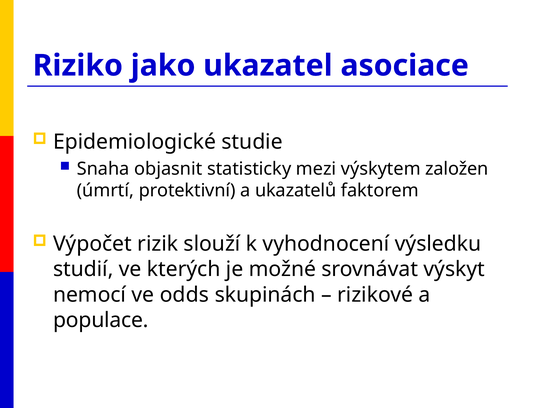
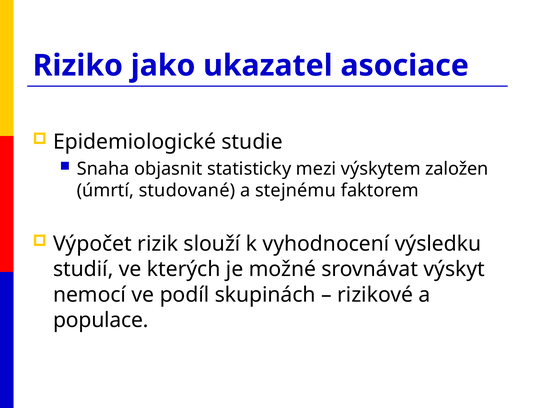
protektivní: protektivní -> studované
ukazatelů: ukazatelů -> stejnému
odds: odds -> podíl
